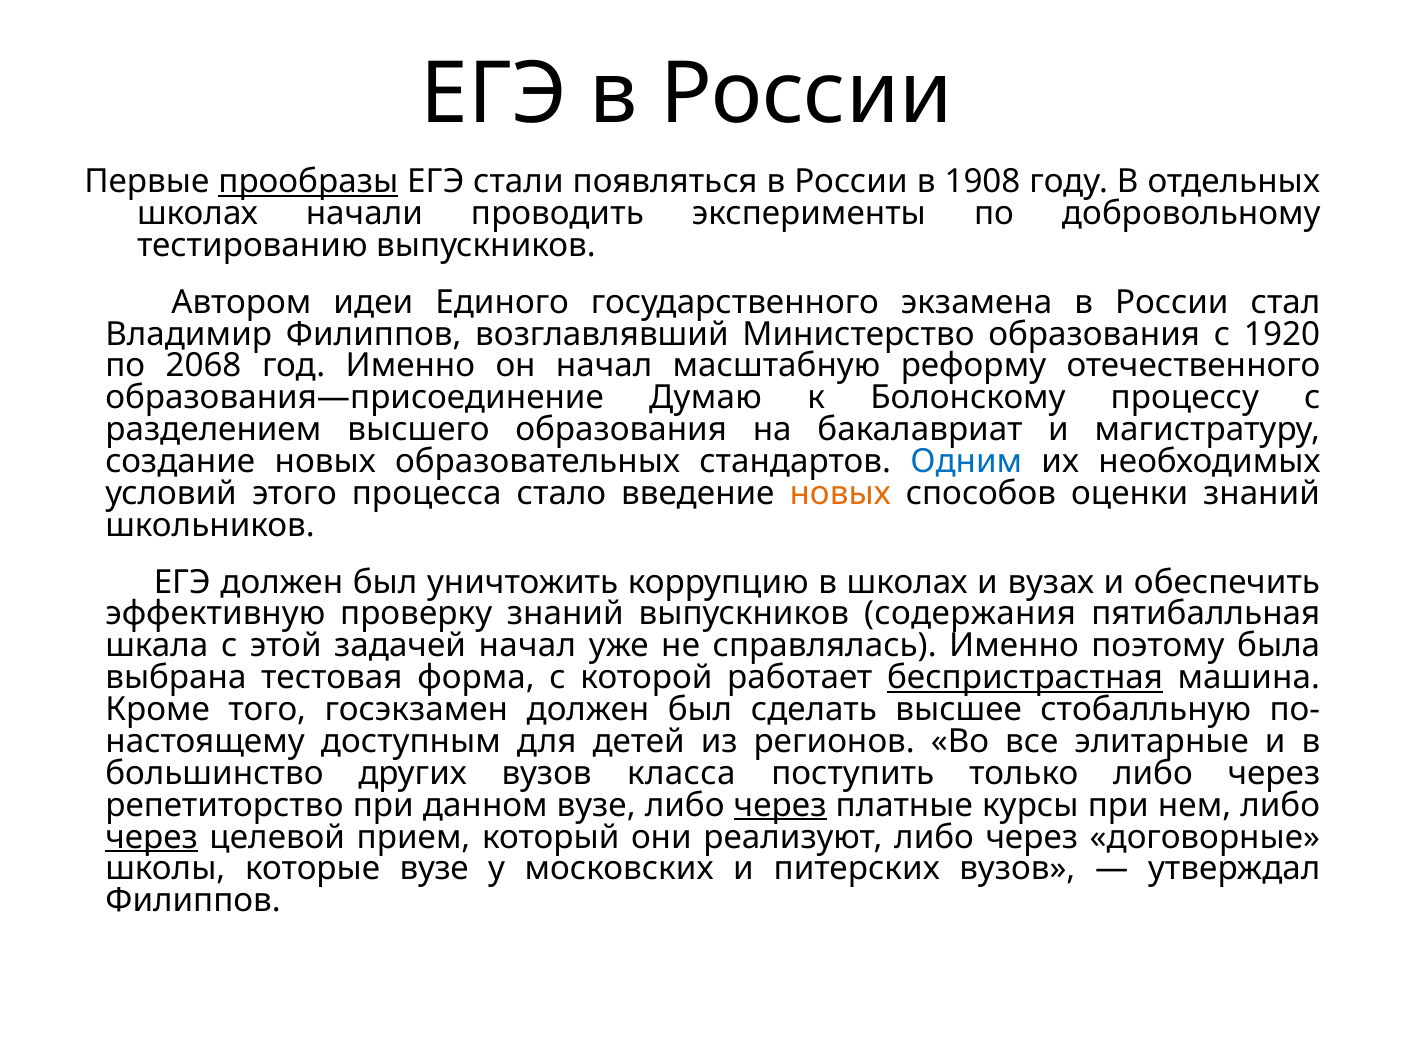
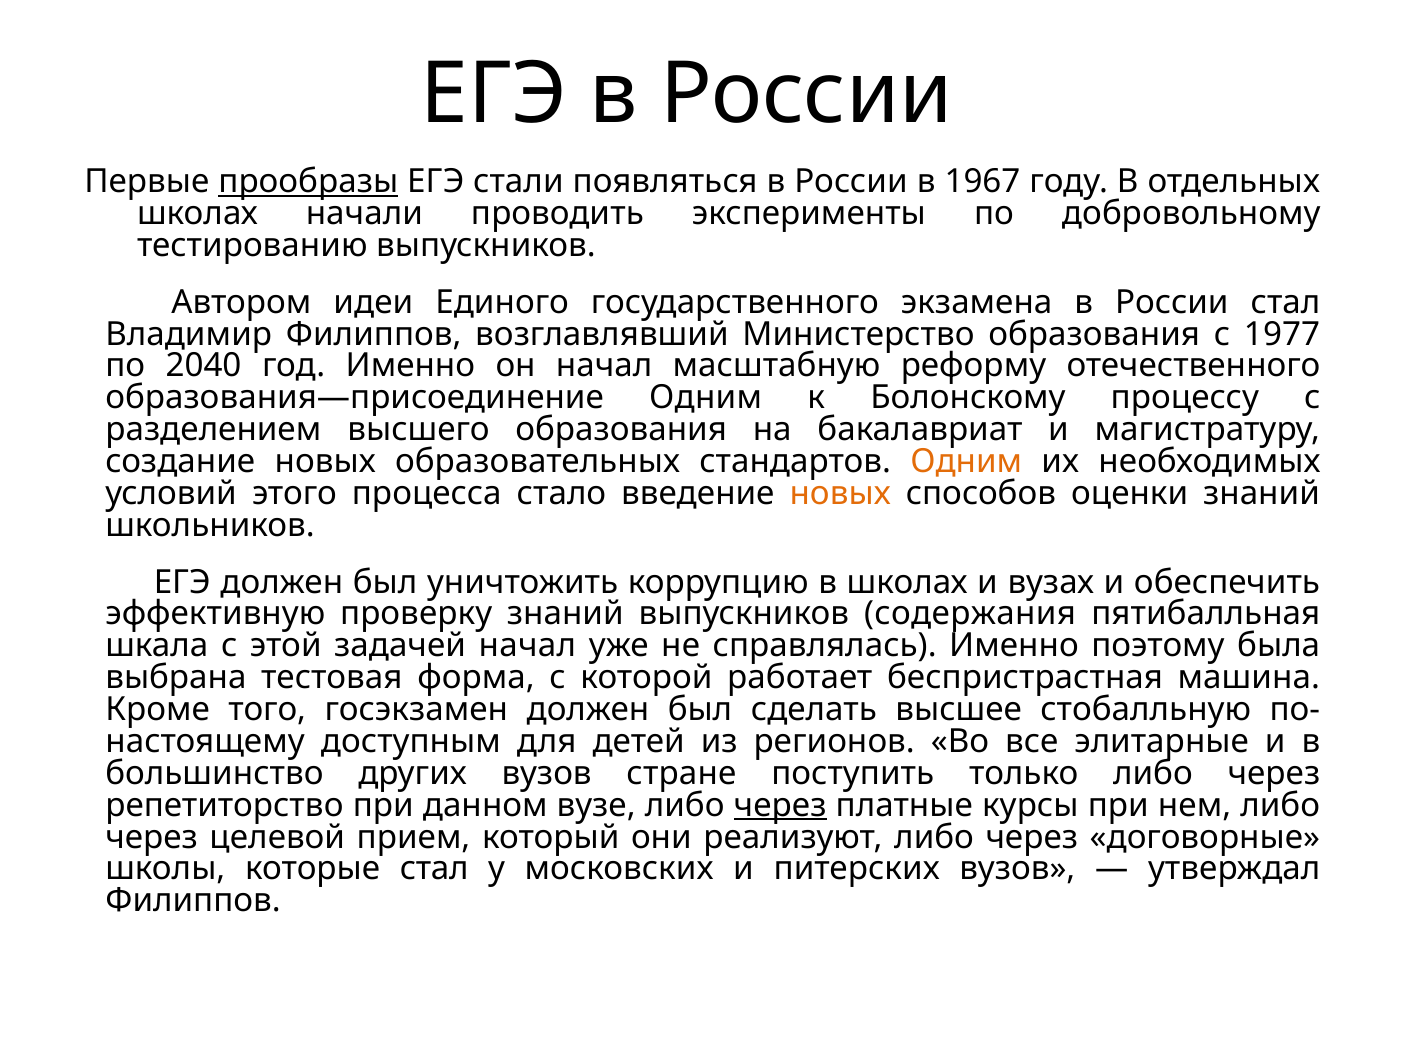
1908: 1908 -> 1967
1920: 1920 -> 1977
2068: 2068 -> 2040
образования—присоединение Думаю: Думаю -> Одним
Одним at (966, 461) colour: blue -> orange
беспристрастная underline: present -> none
класса: класса -> стране
через at (152, 837) underline: present -> none
которые вузе: вузе -> стал
